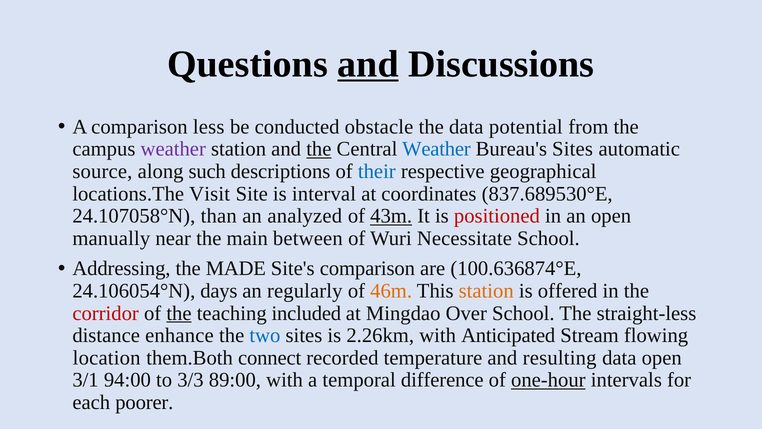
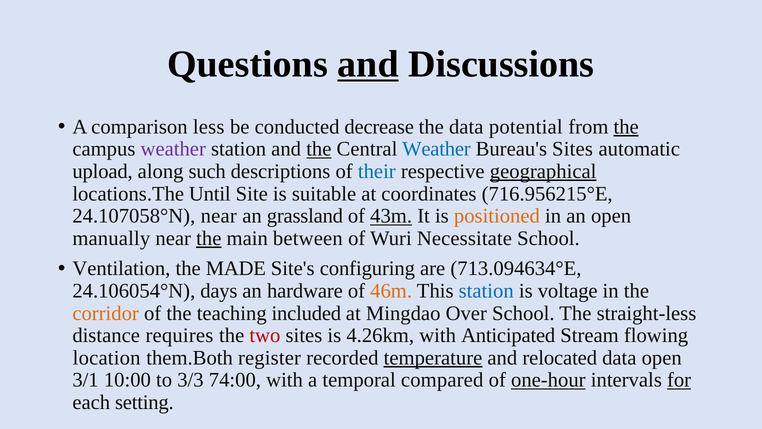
obstacle: obstacle -> decrease
the at (626, 127) underline: none -> present
source: source -> upload
geographical underline: none -> present
Visit: Visit -> Until
interval: interval -> suitable
837.689530°E: 837.689530°E -> 716.956215°E
24.107058°N than: than -> near
analyzed: analyzed -> grassland
positioned colour: red -> orange
the at (209, 238) underline: none -> present
Addressing: Addressing -> Ventilation
Site's comparison: comparison -> configuring
100.636874°E: 100.636874°E -> 713.094634°E
regularly: regularly -> hardware
station at (486, 291) colour: orange -> blue
offered: offered -> voltage
corridor colour: red -> orange
the at (179, 313) underline: present -> none
enhance: enhance -> requires
two colour: blue -> red
2.26km: 2.26km -> 4.26km
connect: connect -> register
temperature underline: none -> present
resulting: resulting -> relocated
94:00: 94:00 -> 10:00
89:00: 89:00 -> 74:00
difference: difference -> compared
for underline: none -> present
poorer: poorer -> setting
